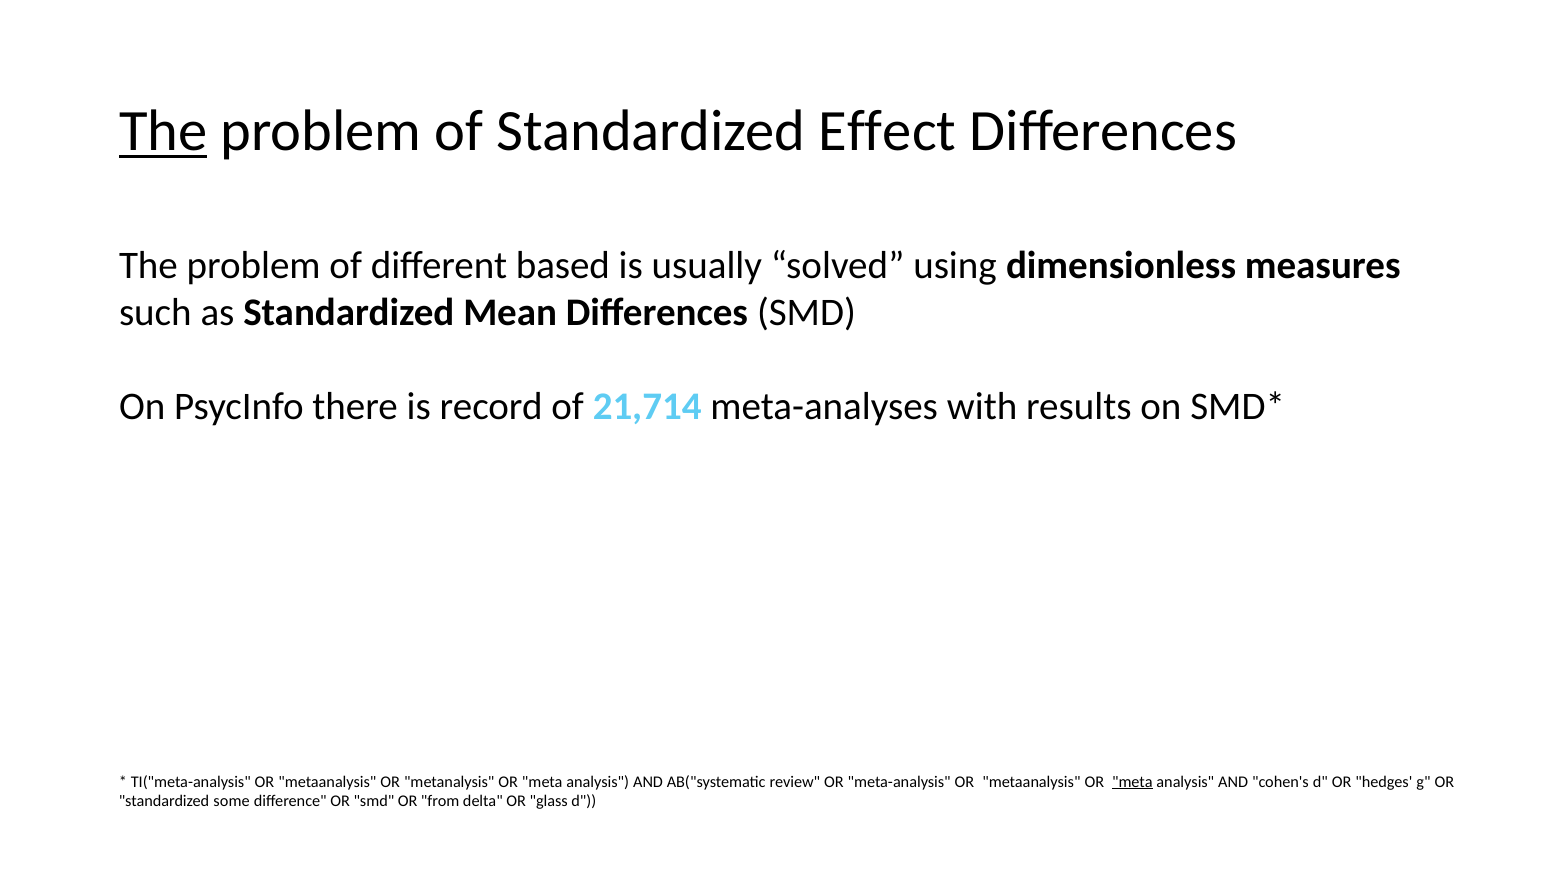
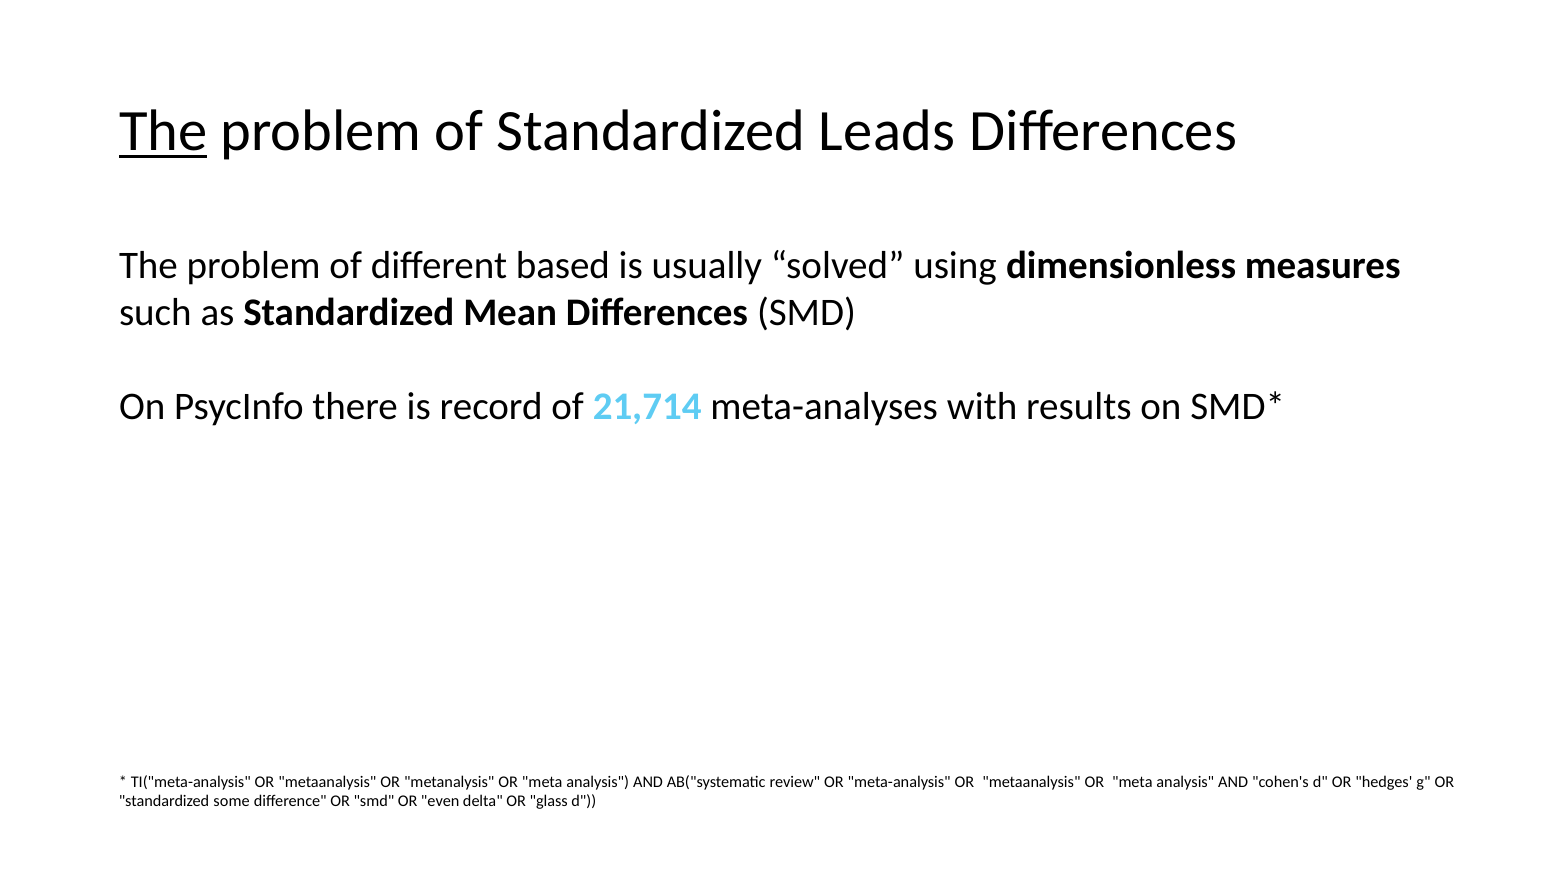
Effect: Effect -> Leads
meta at (1132, 782) underline: present -> none
from: from -> even
